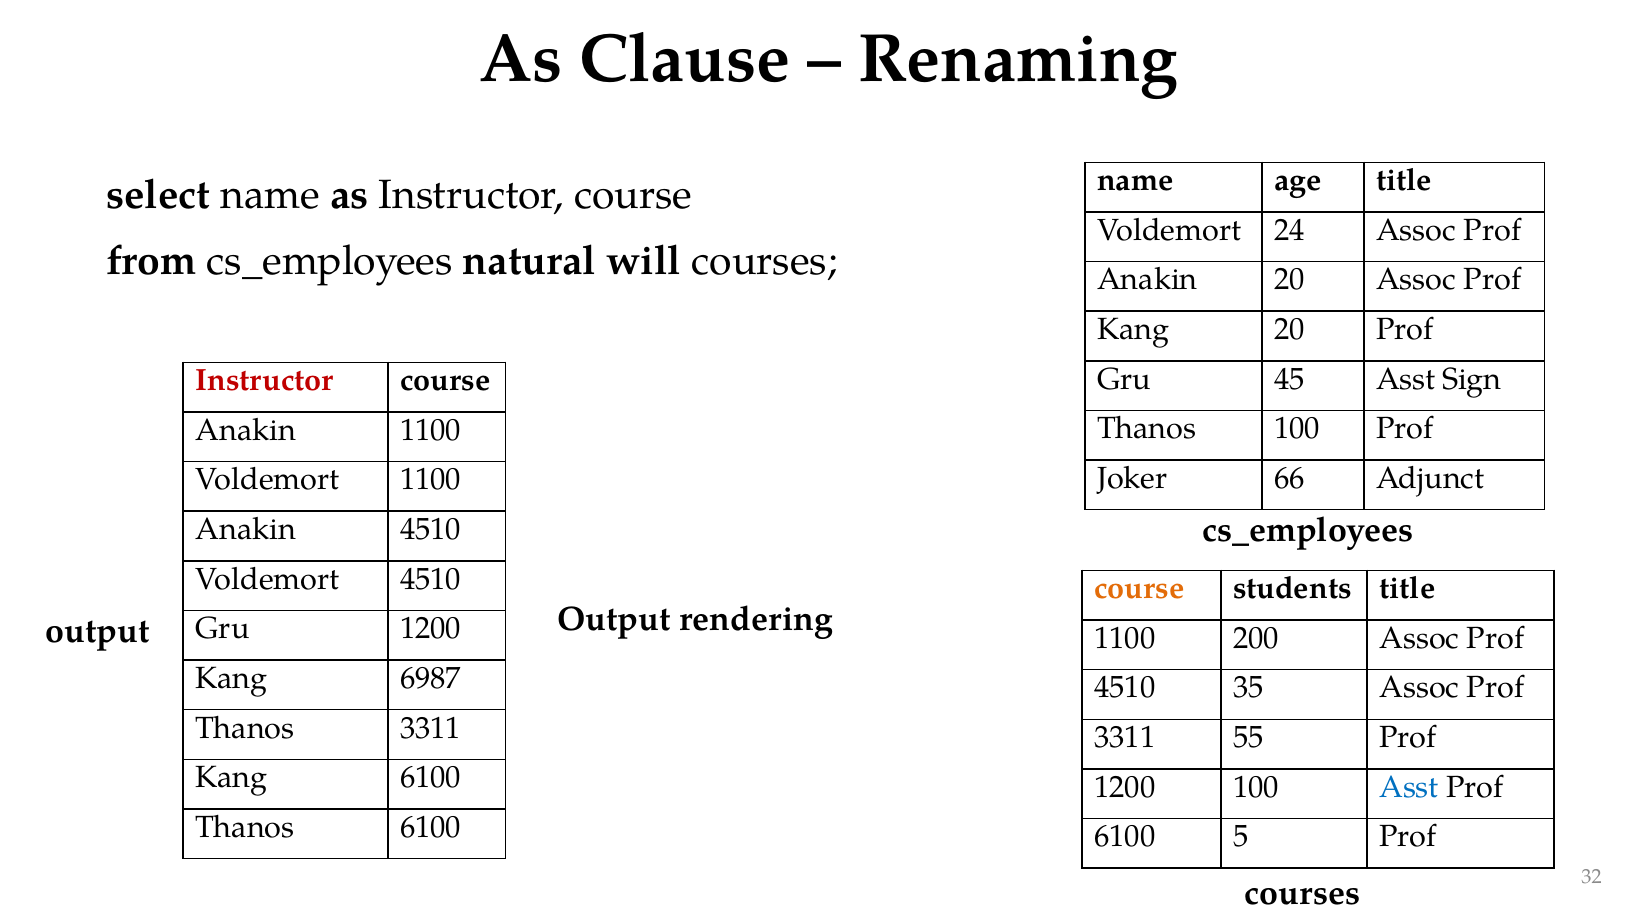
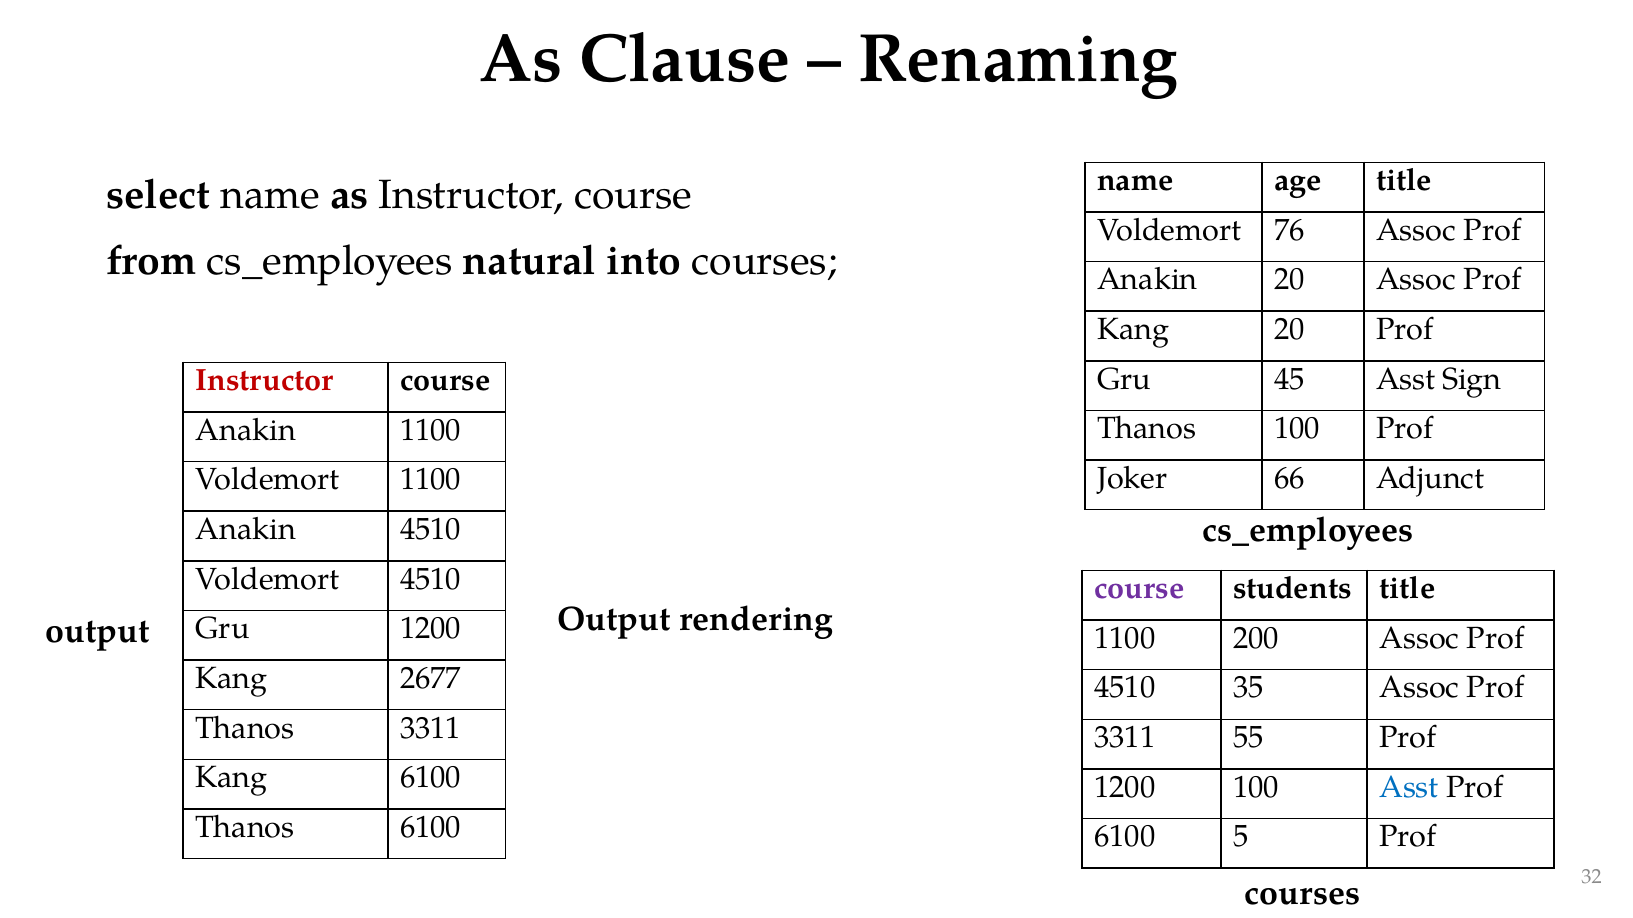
24: 24 -> 76
will: will -> into
course at (1139, 589) colour: orange -> purple
6987: 6987 -> 2677
